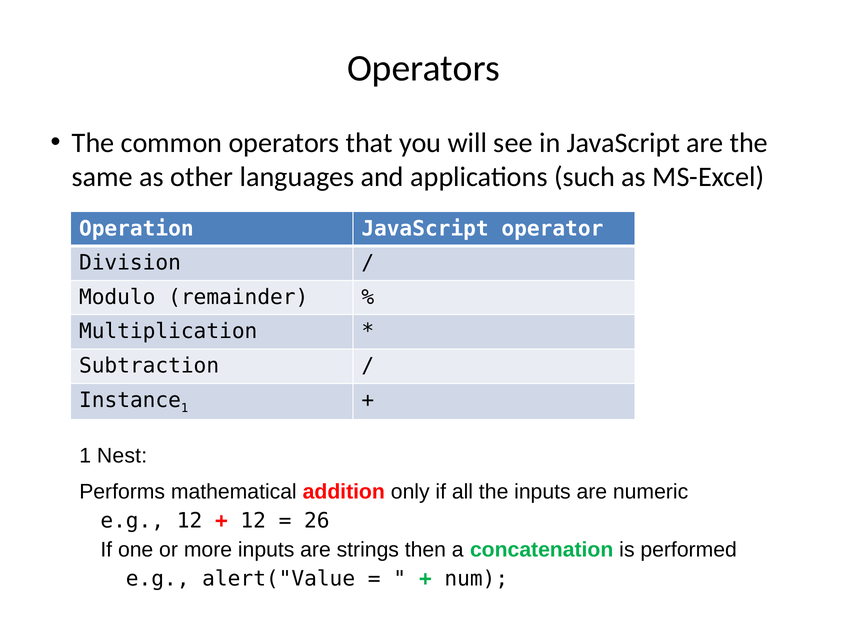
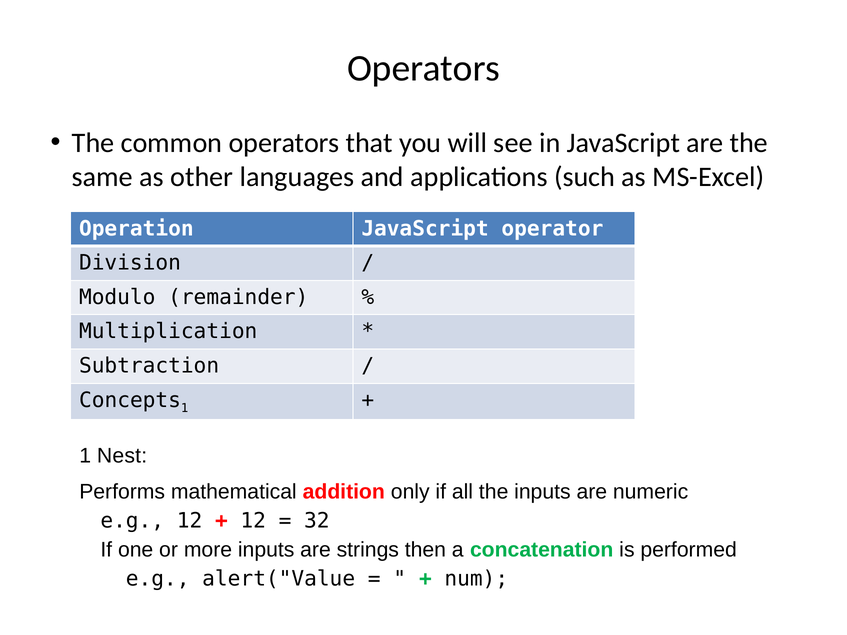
Instance: Instance -> Concepts
26: 26 -> 32
